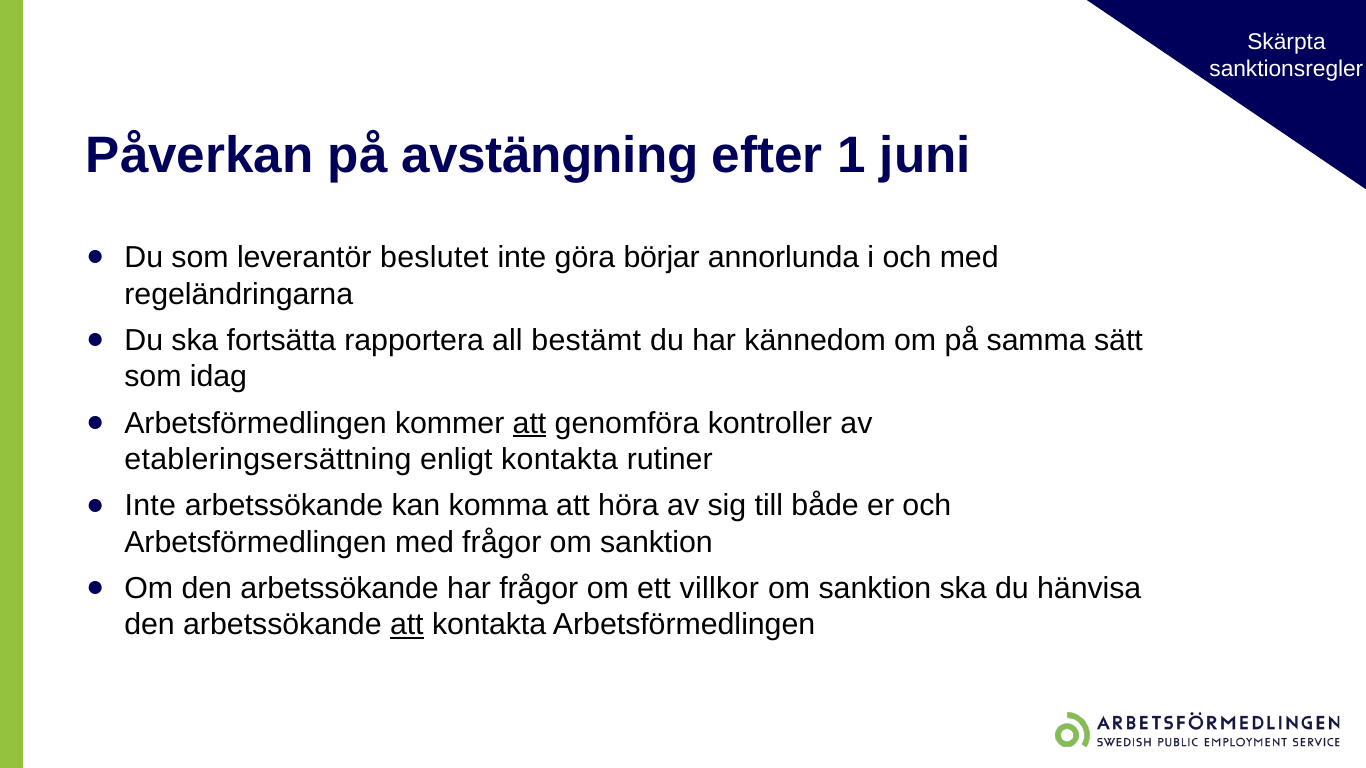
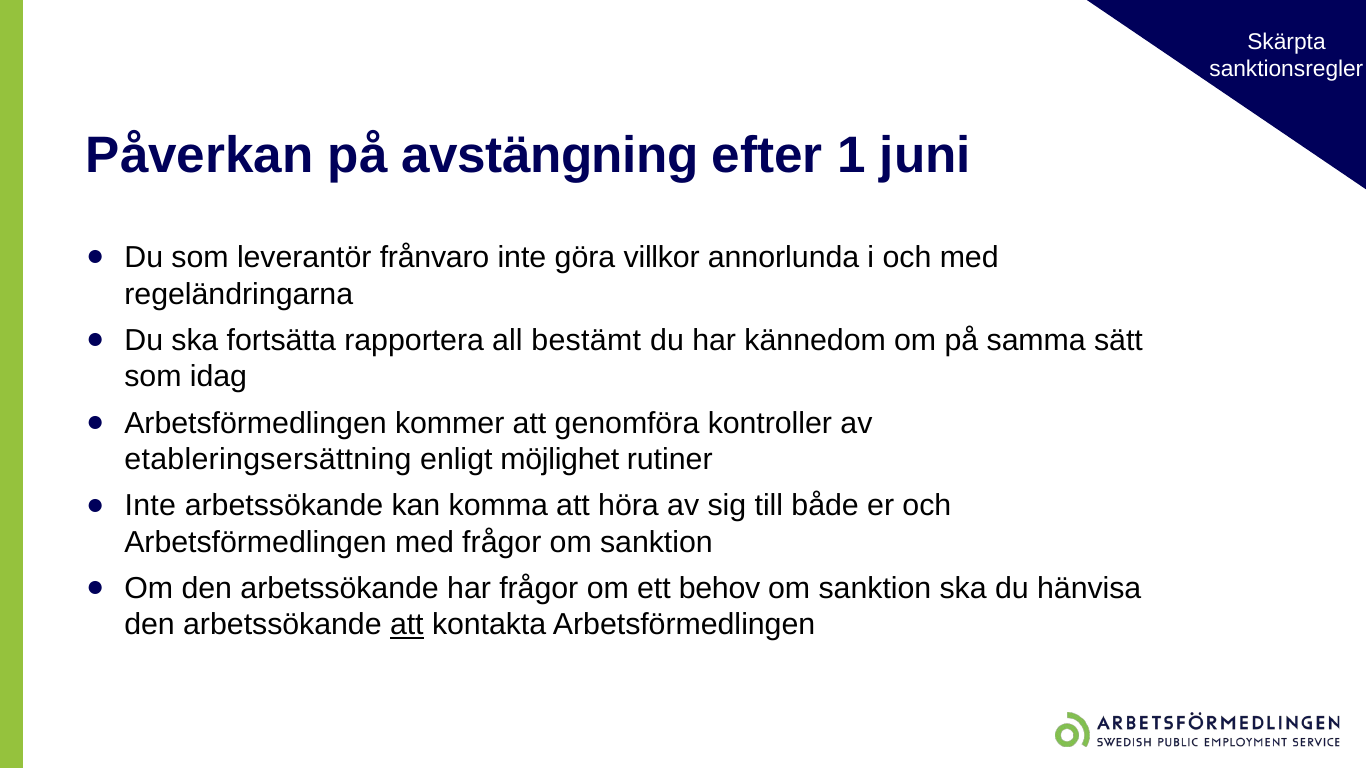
beslutet: beslutet -> frånvaro
börjar: börjar -> villkor
att at (530, 423) underline: present -> none
enligt kontakta: kontakta -> möjlighet
villkor: villkor -> behov
